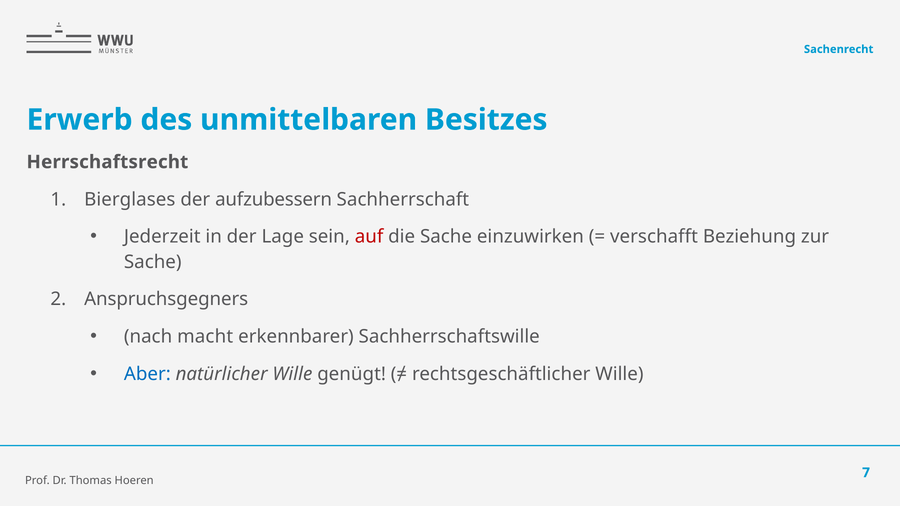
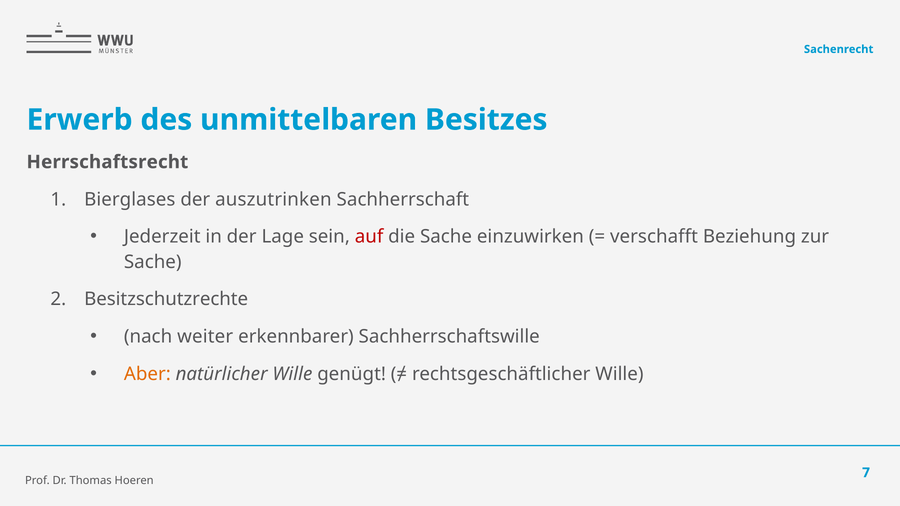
aufzubessern: aufzubessern -> auszutrinken
Anspruchsgegners: Anspruchsgegners -> Besitzschutzrechte
macht: macht -> weiter
Aber colour: blue -> orange
